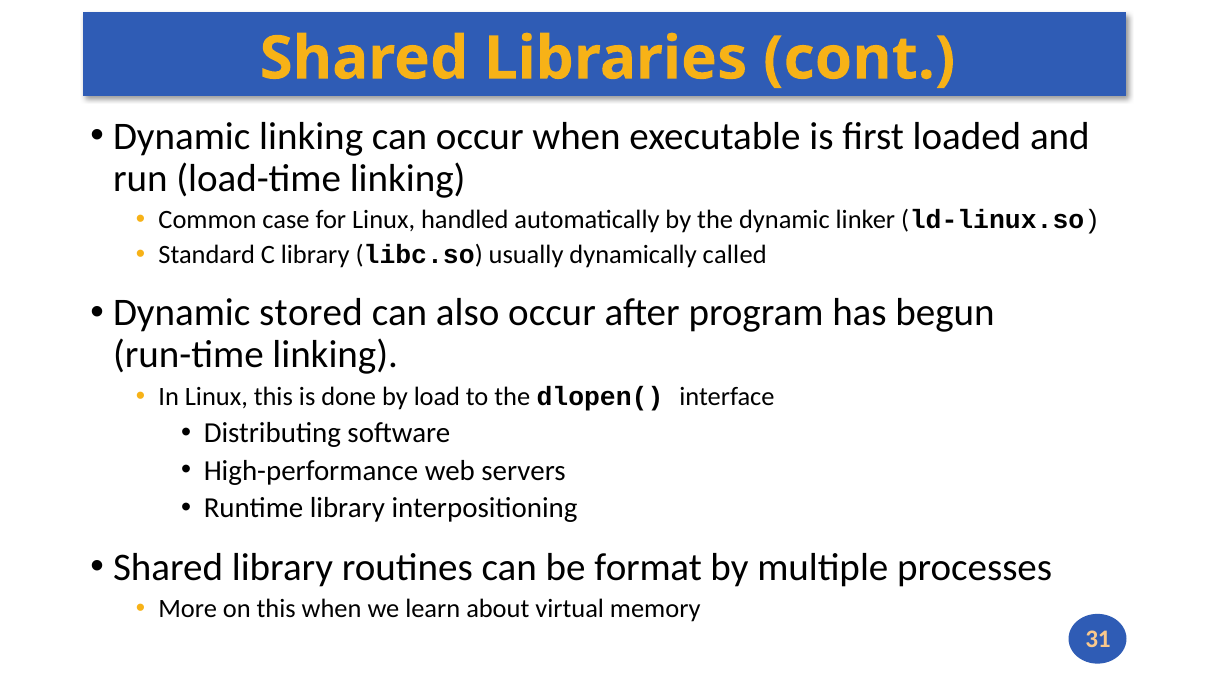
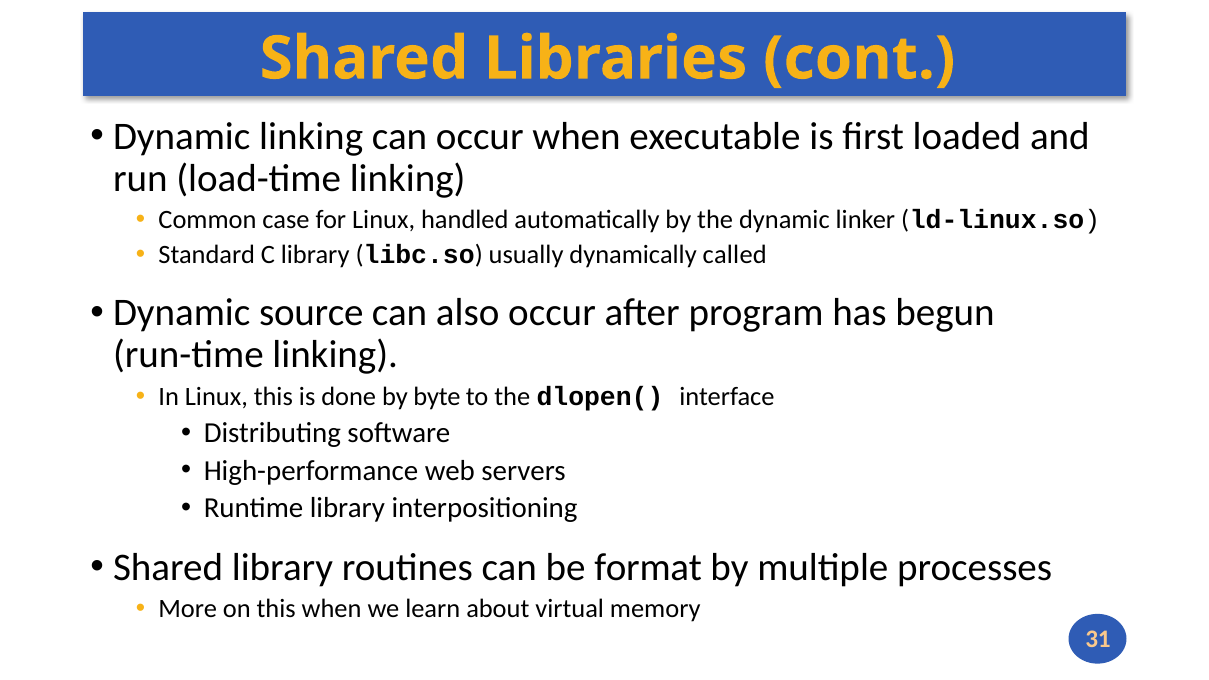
stored: stored -> source
load: load -> byte
